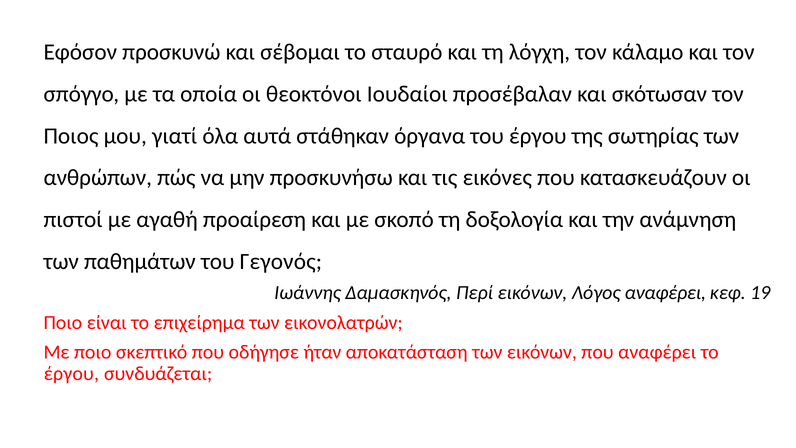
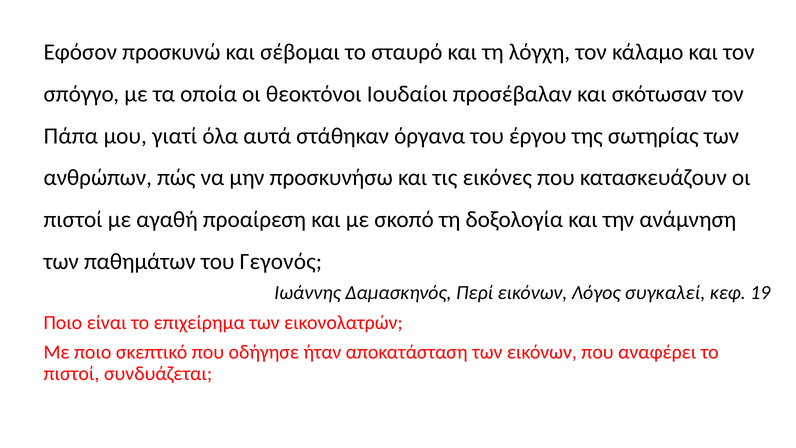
Ποιος: Ποιος -> Πάπα
Λόγος αναφέρει: αναφέρει -> συγκαλεί
έργου at (71, 374): έργου -> πιστοί
